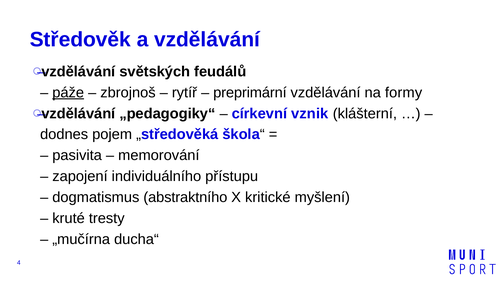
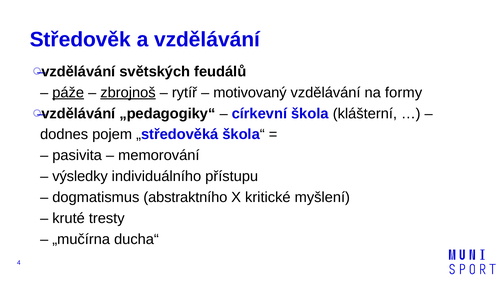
zbrojnoš underline: none -> present
preprimární: preprimární -> motivovaný
vznik: vznik -> škola
zapojení: zapojení -> výsledky
